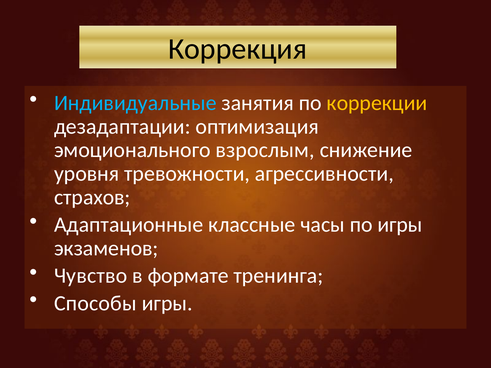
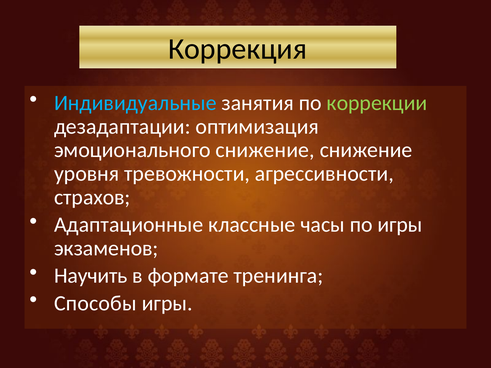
коррекции colour: yellow -> light green
эмоционального взрослым: взрослым -> снижение
Чувство: Чувство -> Научить
